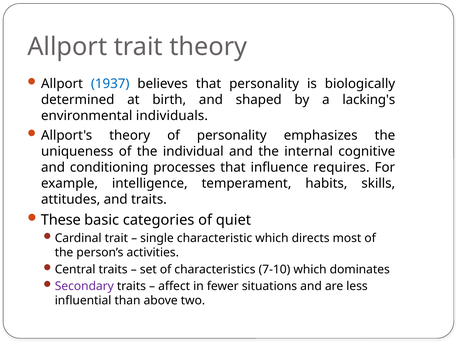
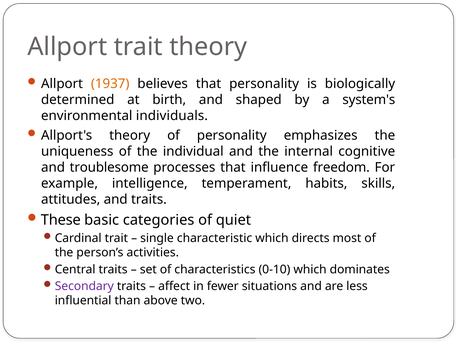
1937 colour: blue -> orange
lacking's: lacking's -> system's
conditioning: conditioning -> troublesome
requires: requires -> freedom
7-10: 7-10 -> 0-10
